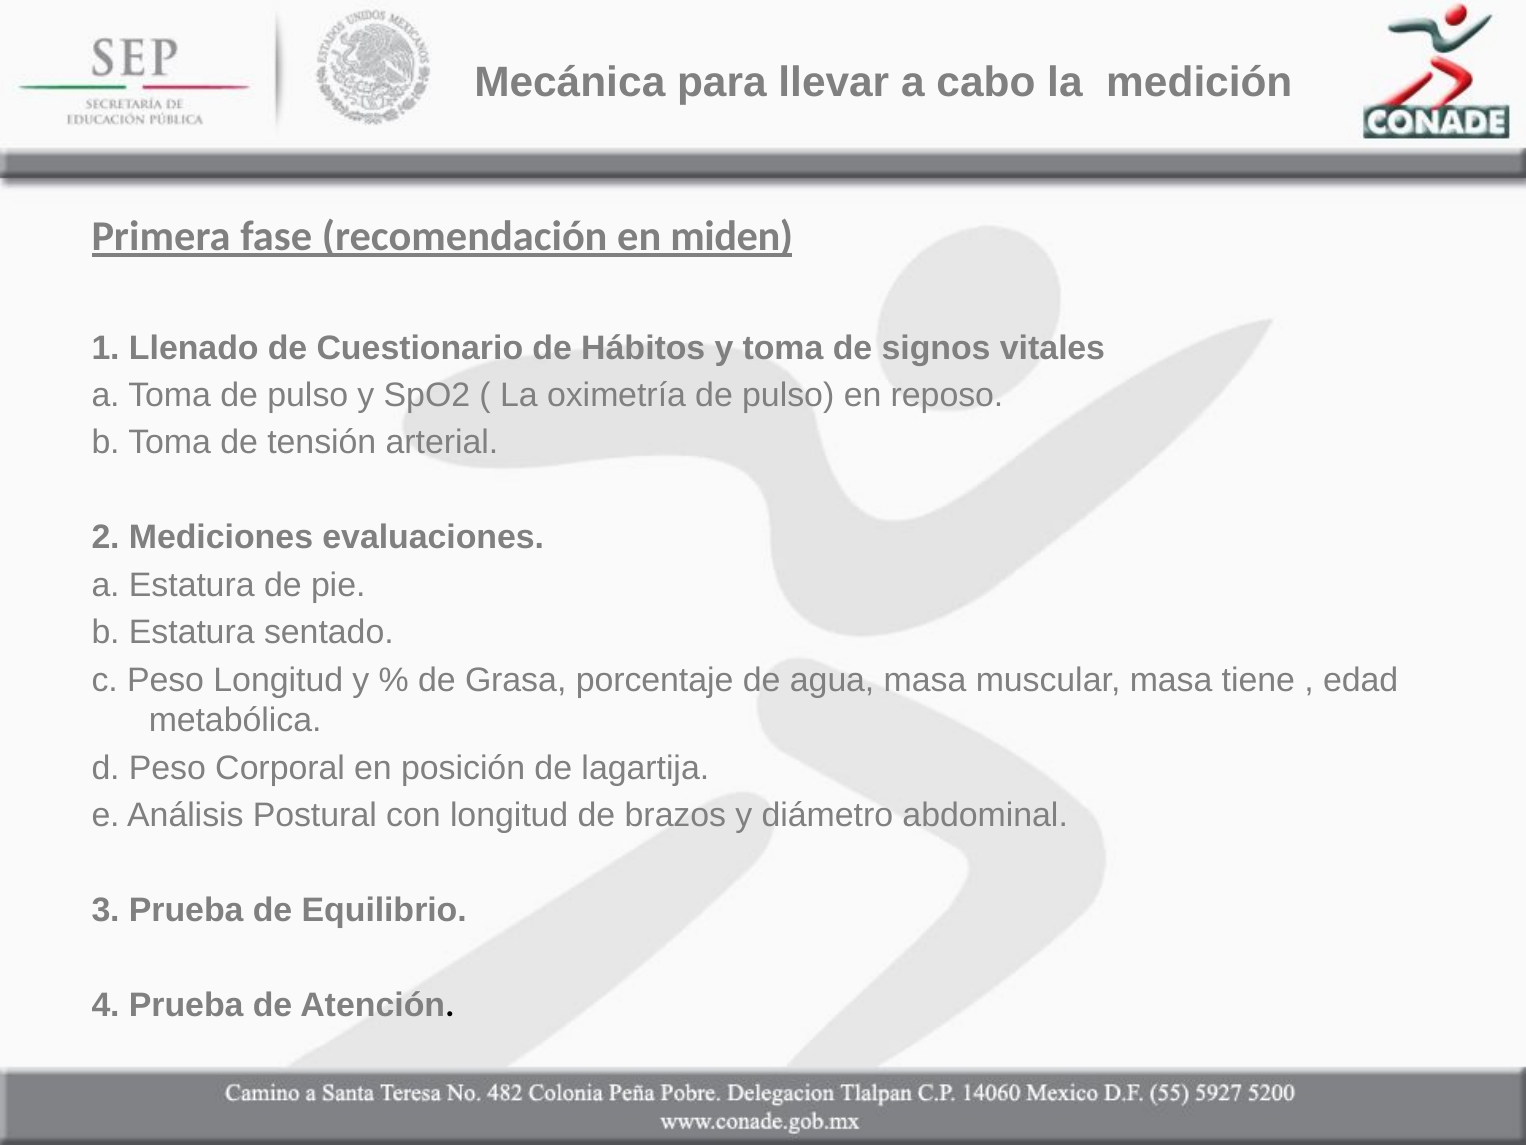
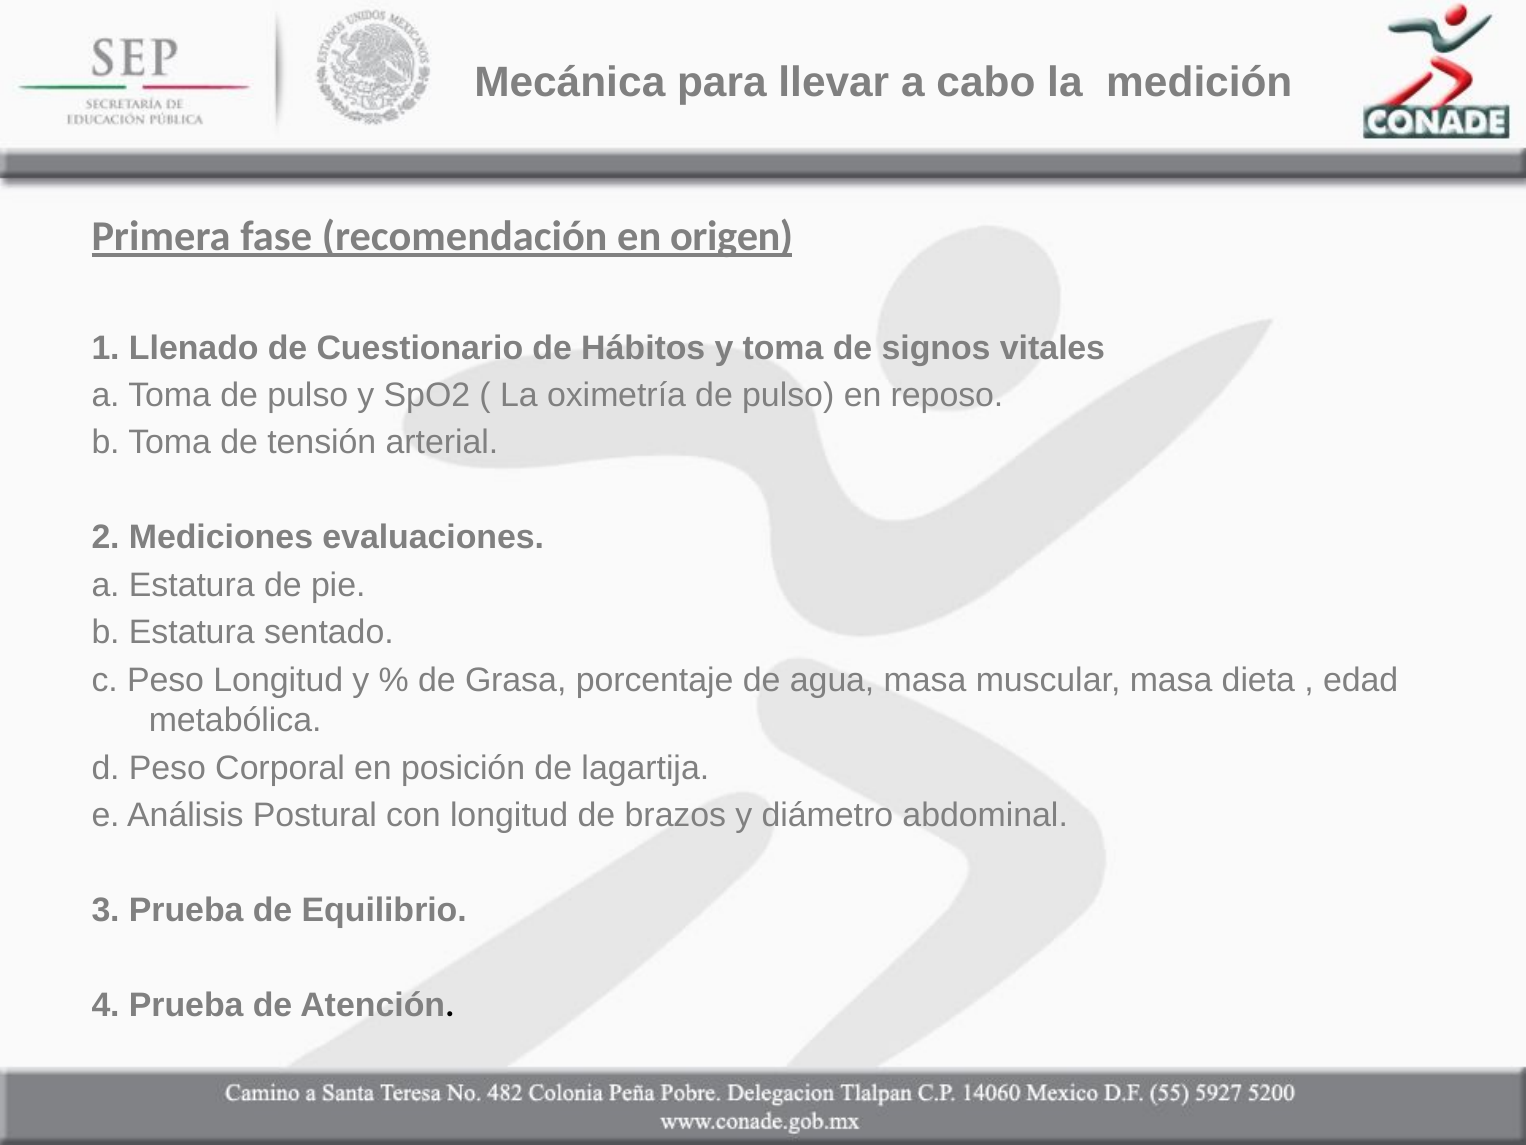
miden: miden -> origen
tiene: tiene -> dieta
